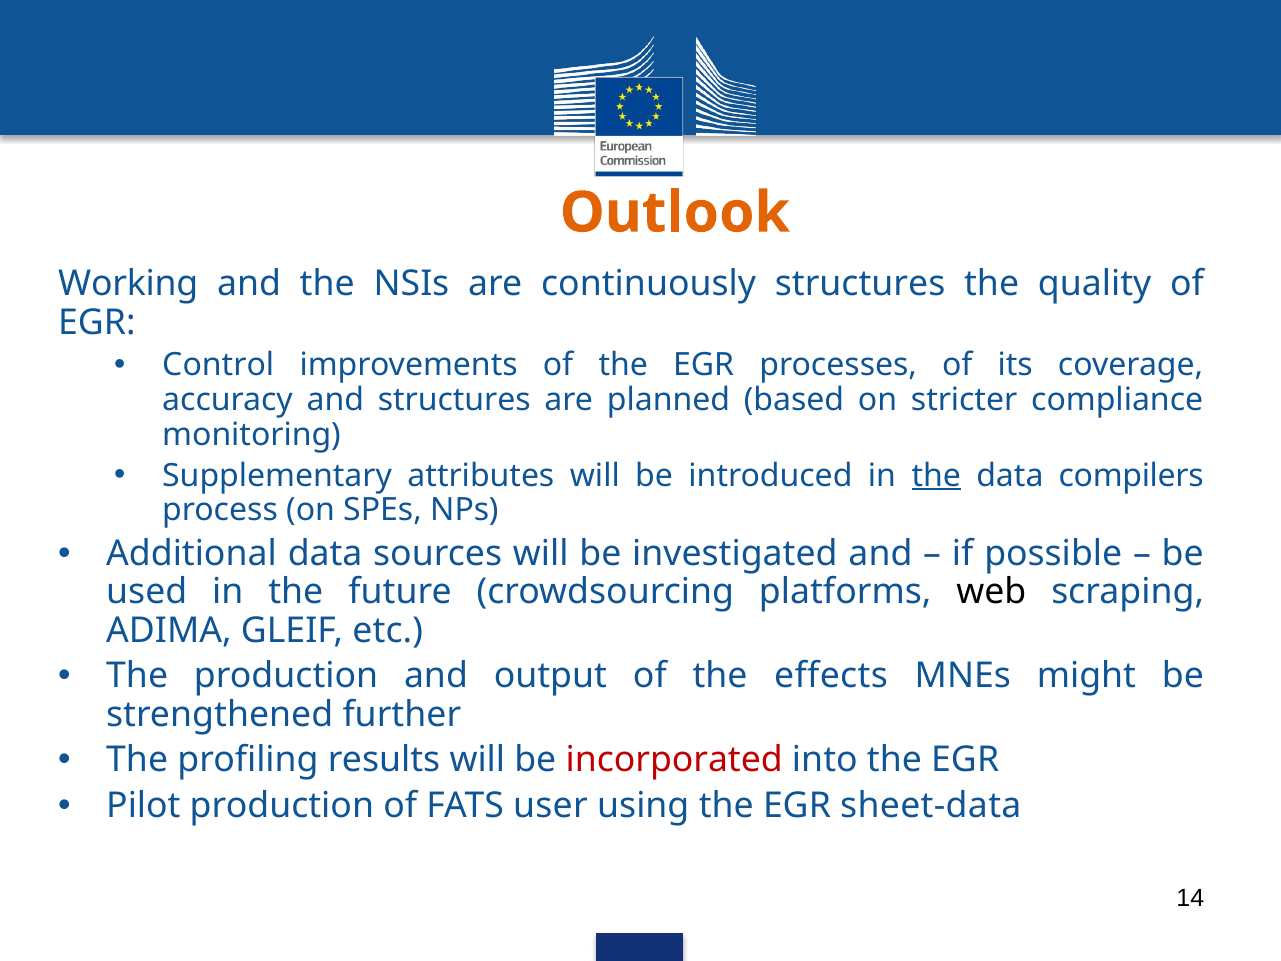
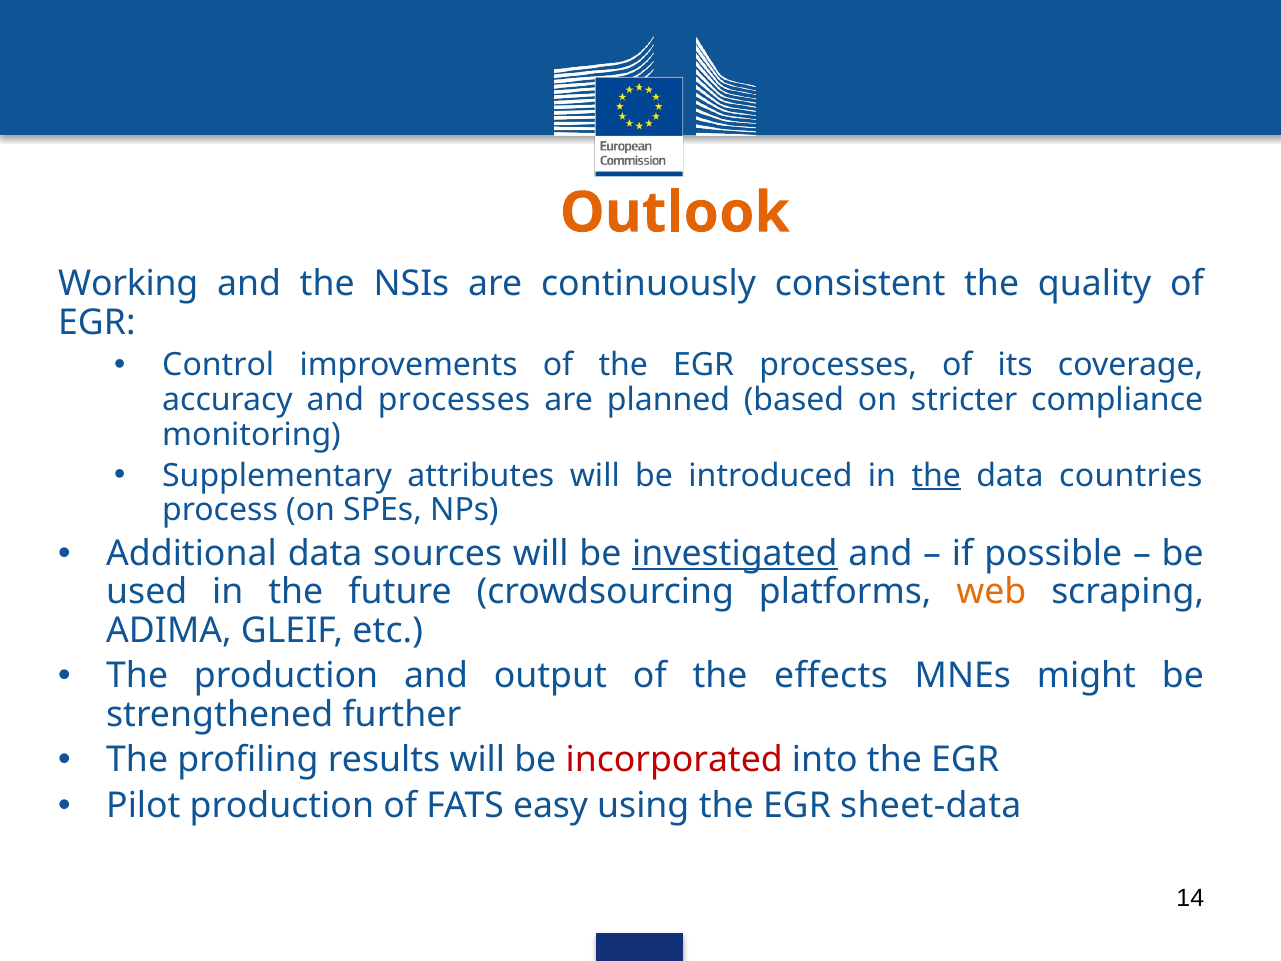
continuously structures: structures -> consistent
and structures: structures -> processes
compilers: compilers -> countries
investigated underline: none -> present
web colour: black -> orange
user: user -> easy
